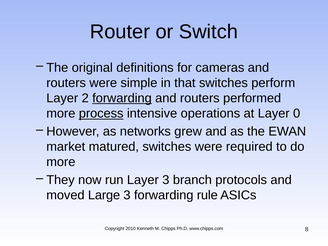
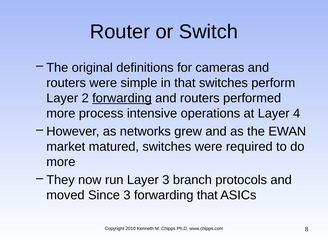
process underline: present -> none
0: 0 -> 4
Large: Large -> Since
forwarding rule: rule -> that
